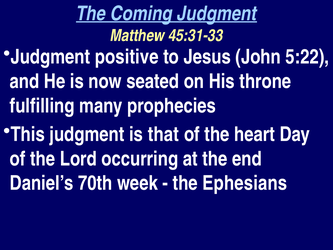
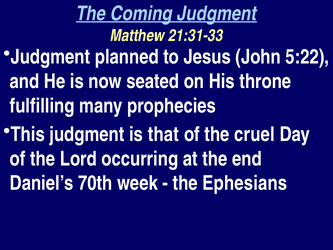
45:31-33: 45:31-33 -> 21:31-33
positive: positive -> planned
heart: heart -> cruel
